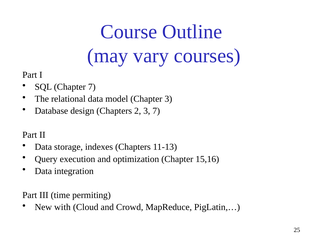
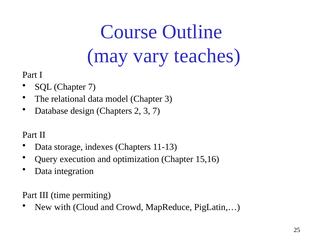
courses: courses -> teaches
